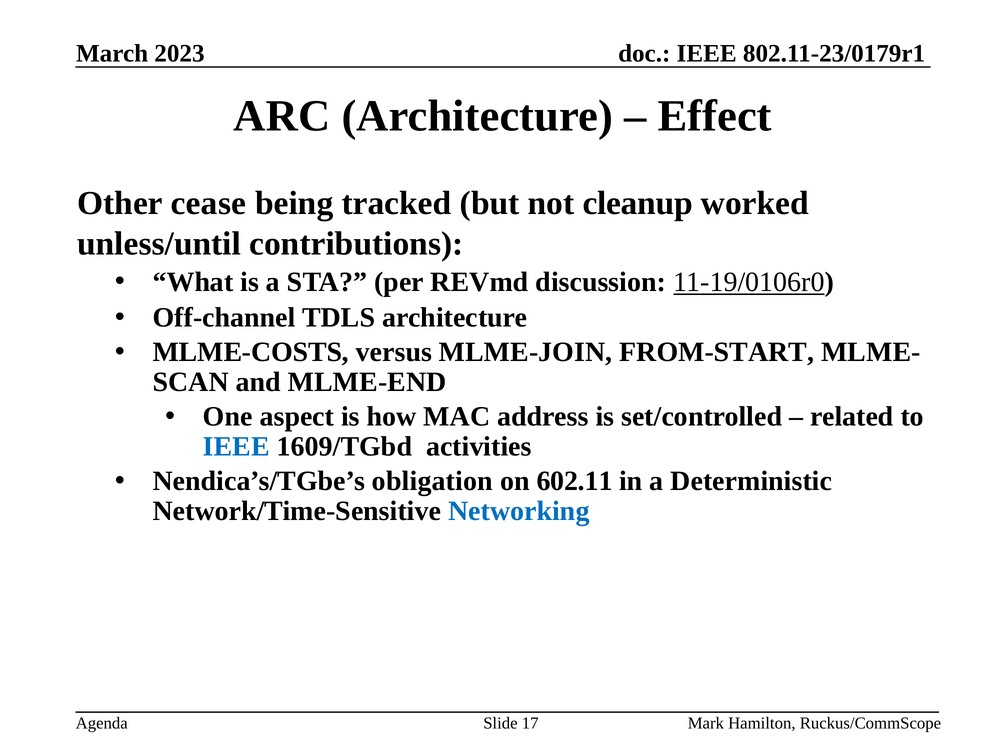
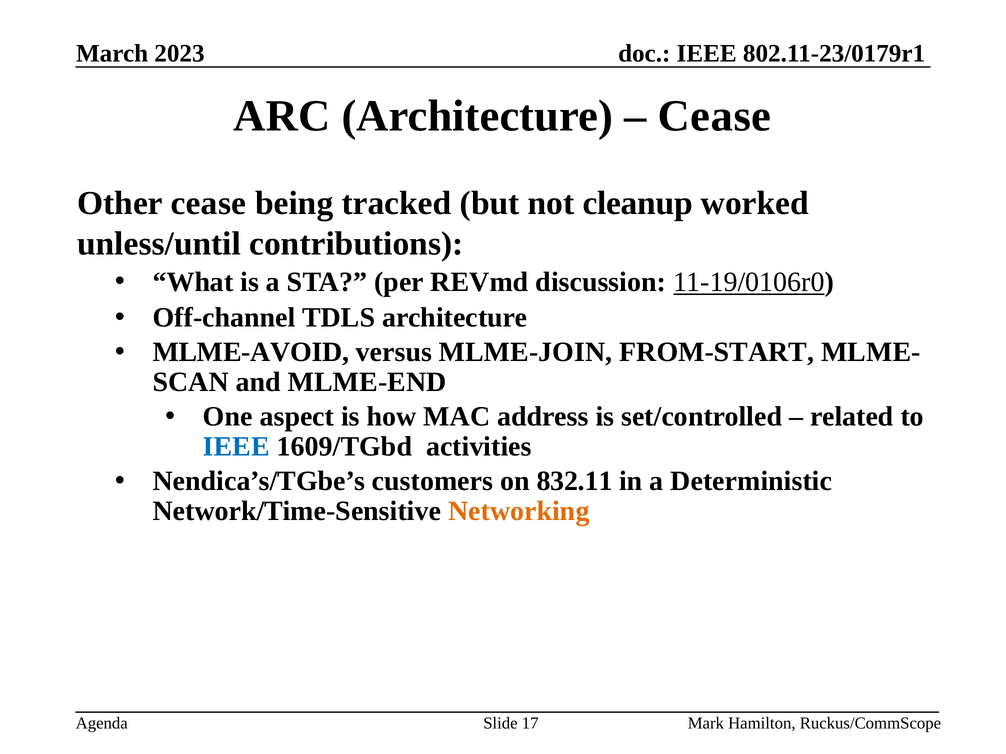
Effect at (715, 116): Effect -> Cease
MLME-COSTS: MLME-COSTS -> MLME-AVOID
obligation: obligation -> customers
602.11: 602.11 -> 832.11
Networking colour: blue -> orange
